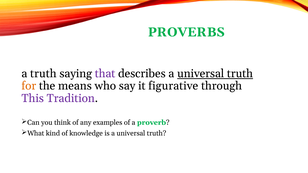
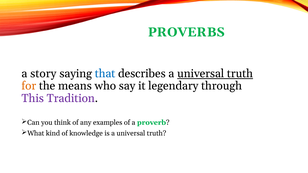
a truth: truth -> story
that colour: purple -> blue
figurative: figurative -> legendary
